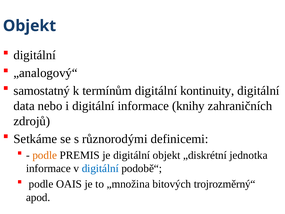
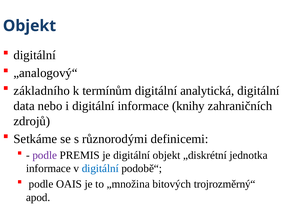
samostatný: samostatný -> základního
kontinuity: kontinuity -> analytická
podle at (45, 155) colour: orange -> purple
